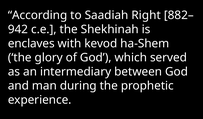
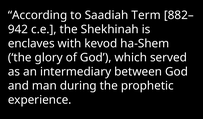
Right: Right -> Term
